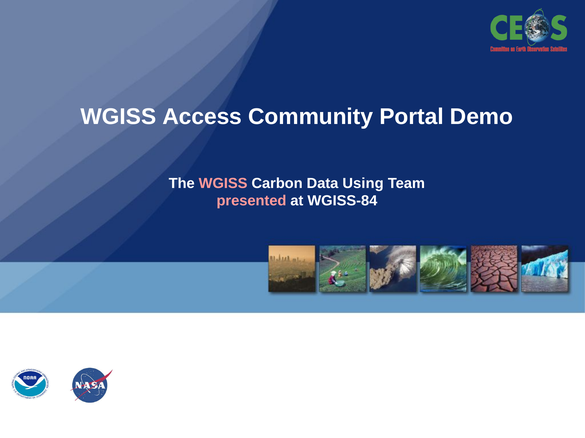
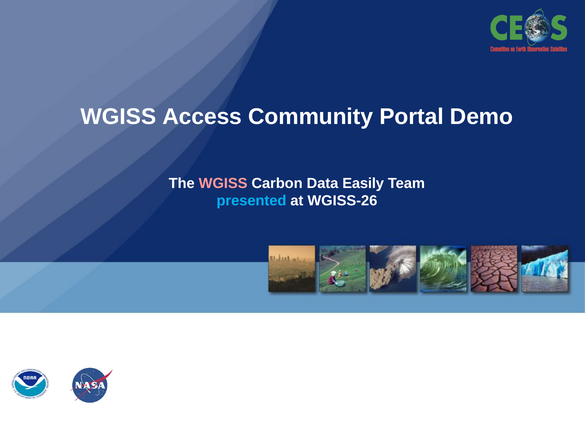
Using: Using -> Easily
presented colour: pink -> light blue
WGISS-84: WGISS-84 -> WGISS-26
